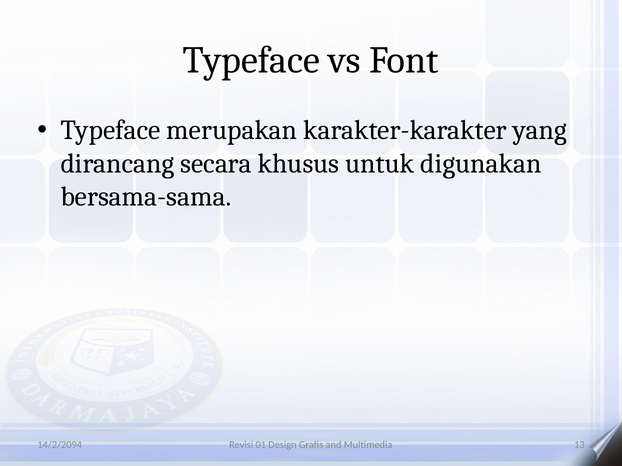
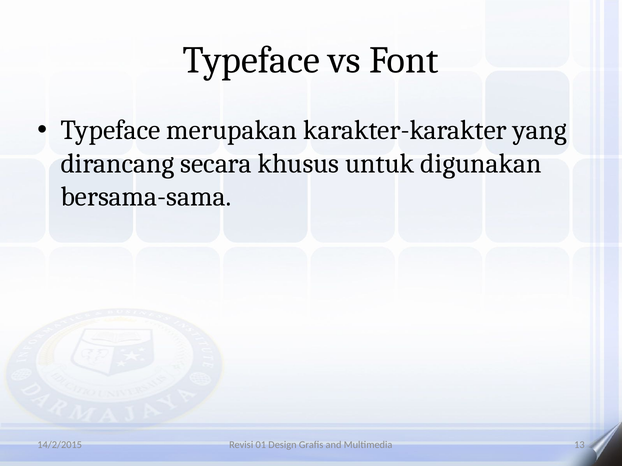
14/2/2094: 14/2/2094 -> 14/2/2015
